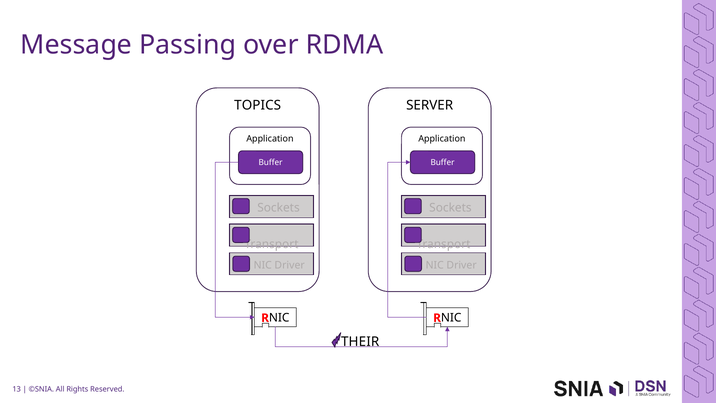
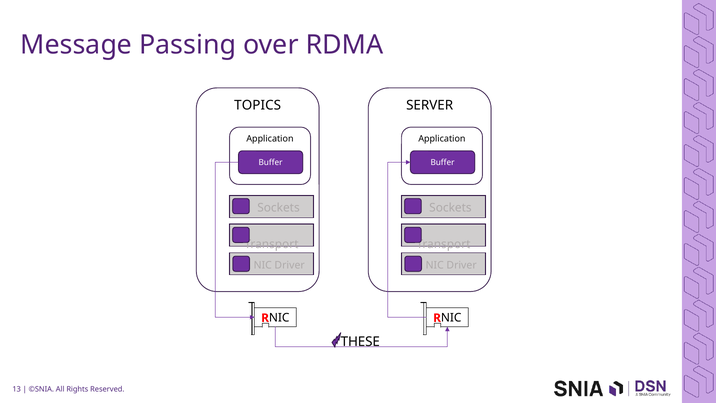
THEIR: THEIR -> THESE
